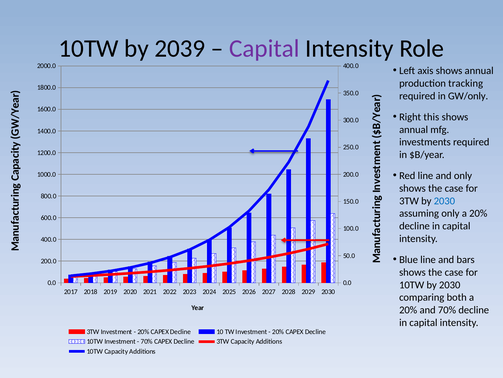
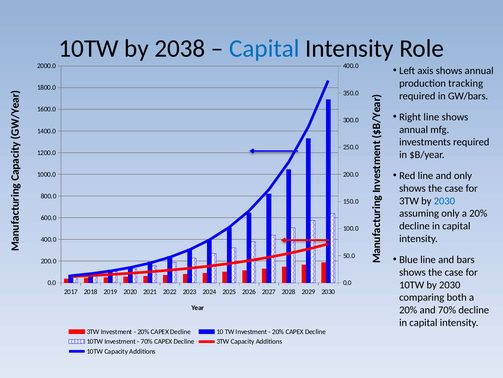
2039: 2039 -> 2038
Capital at (264, 48) colour: purple -> blue
GW/only: GW/only -> GW/bars
Right this: this -> line
